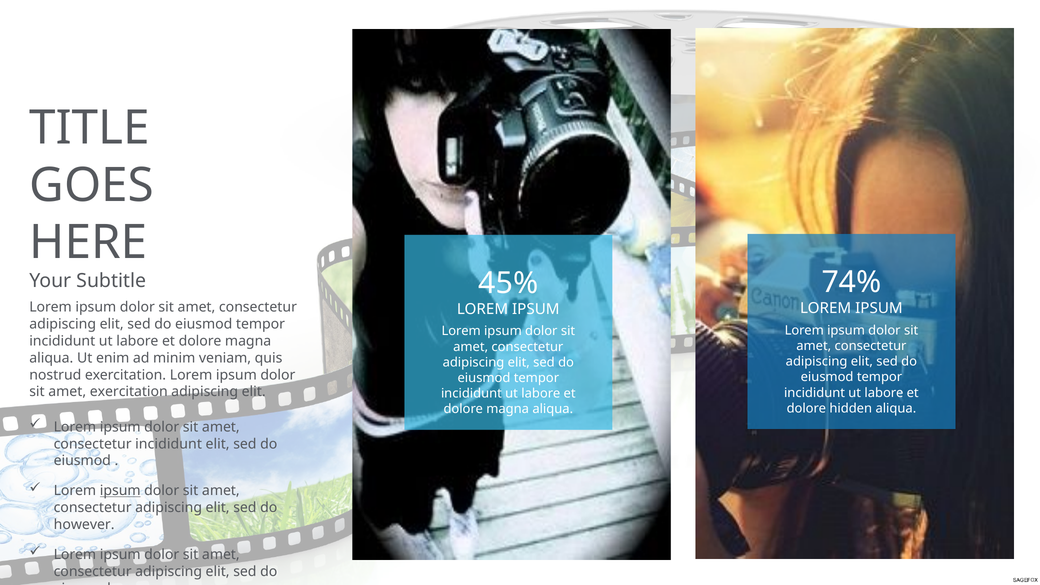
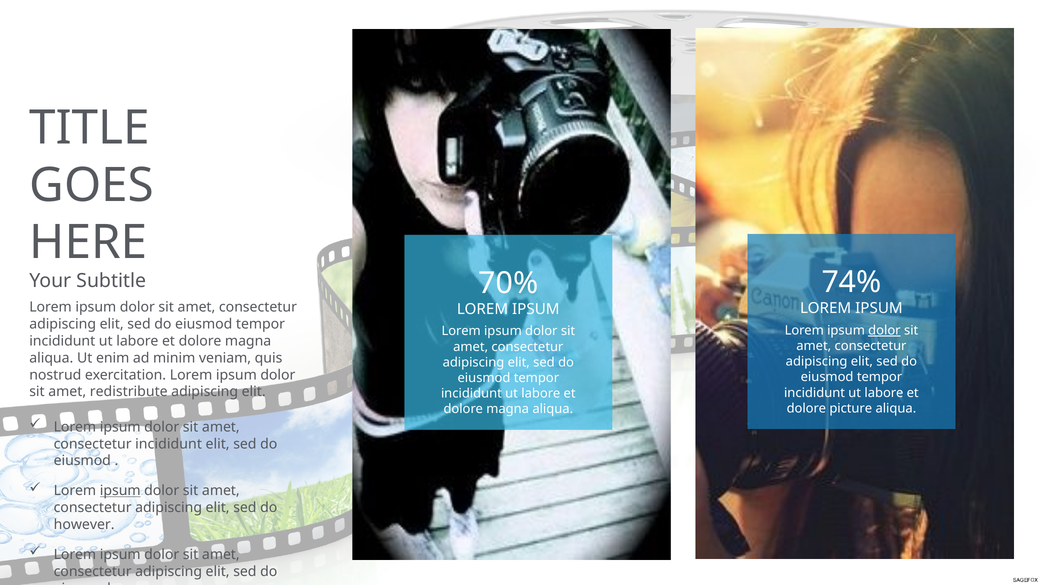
45%: 45% -> 70%
dolor at (884, 330) underline: none -> present
amet exercitation: exercitation -> redistribute
hidden: hidden -> picture
